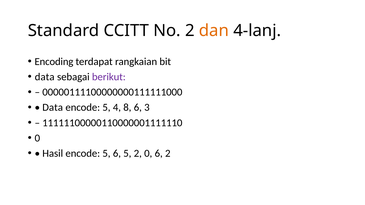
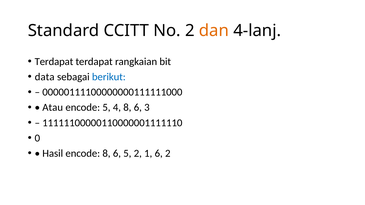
Encoding at (54, 62): Encoding -> Terdapat
berikut colour: purple -> blue
Data at (53, 108): Data -> Atau
Hasil encode 5: 5 -> 8
2 0: 0 -> 1
